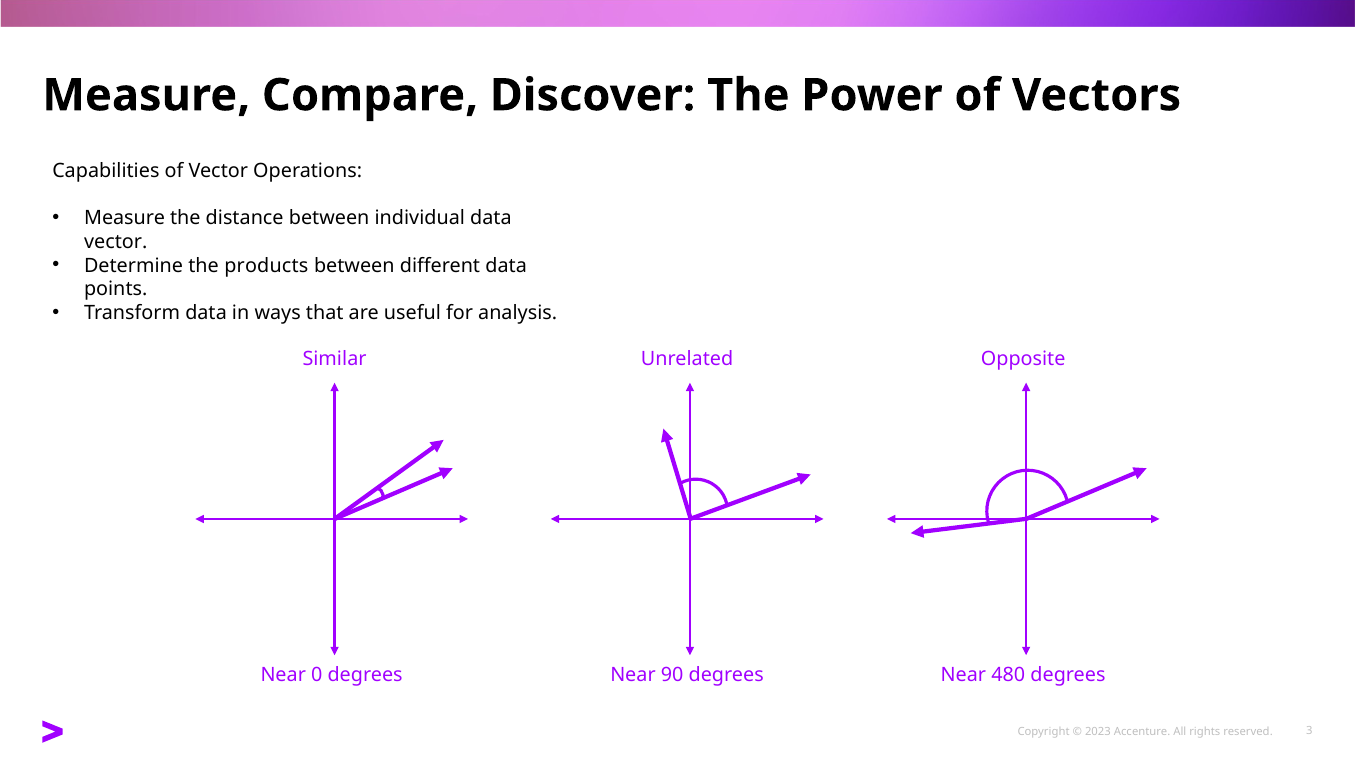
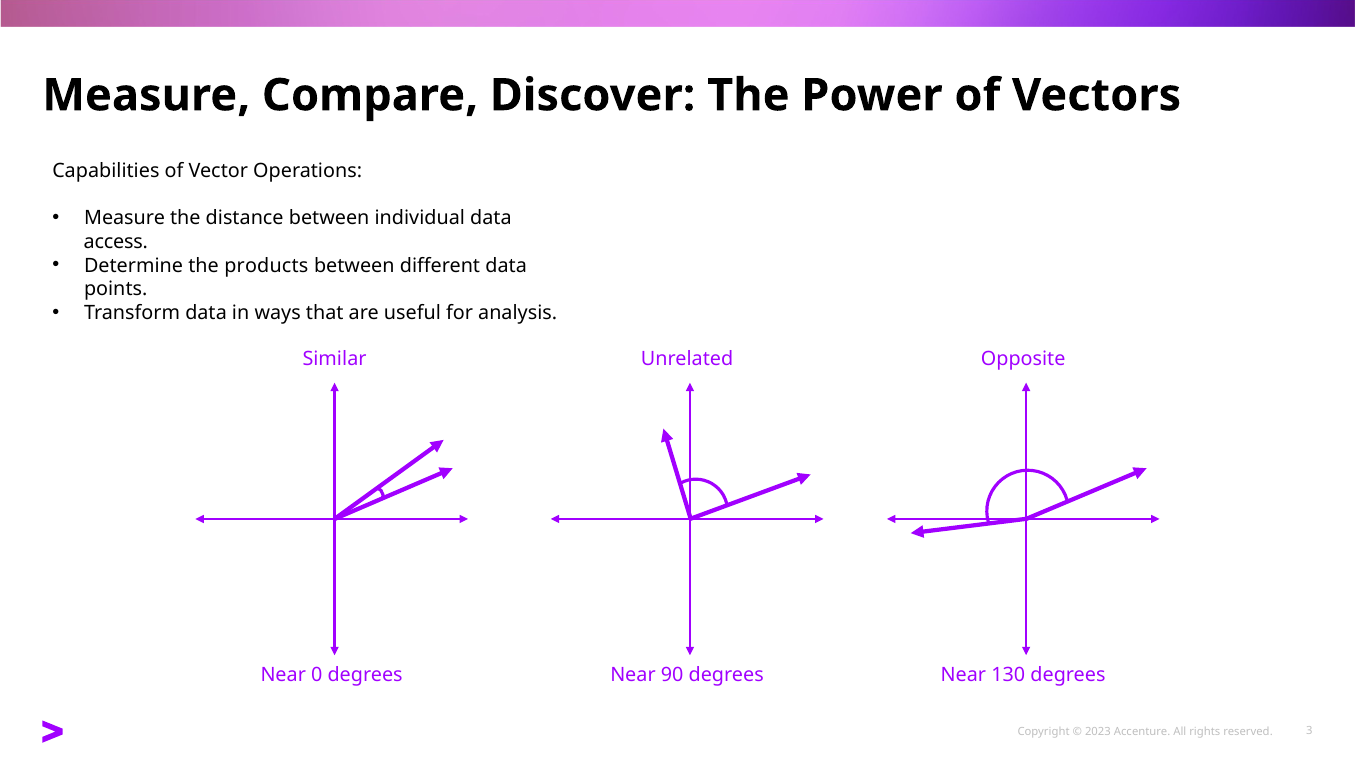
vector at (116, 242): vector -> access
480: 480 -> 130
